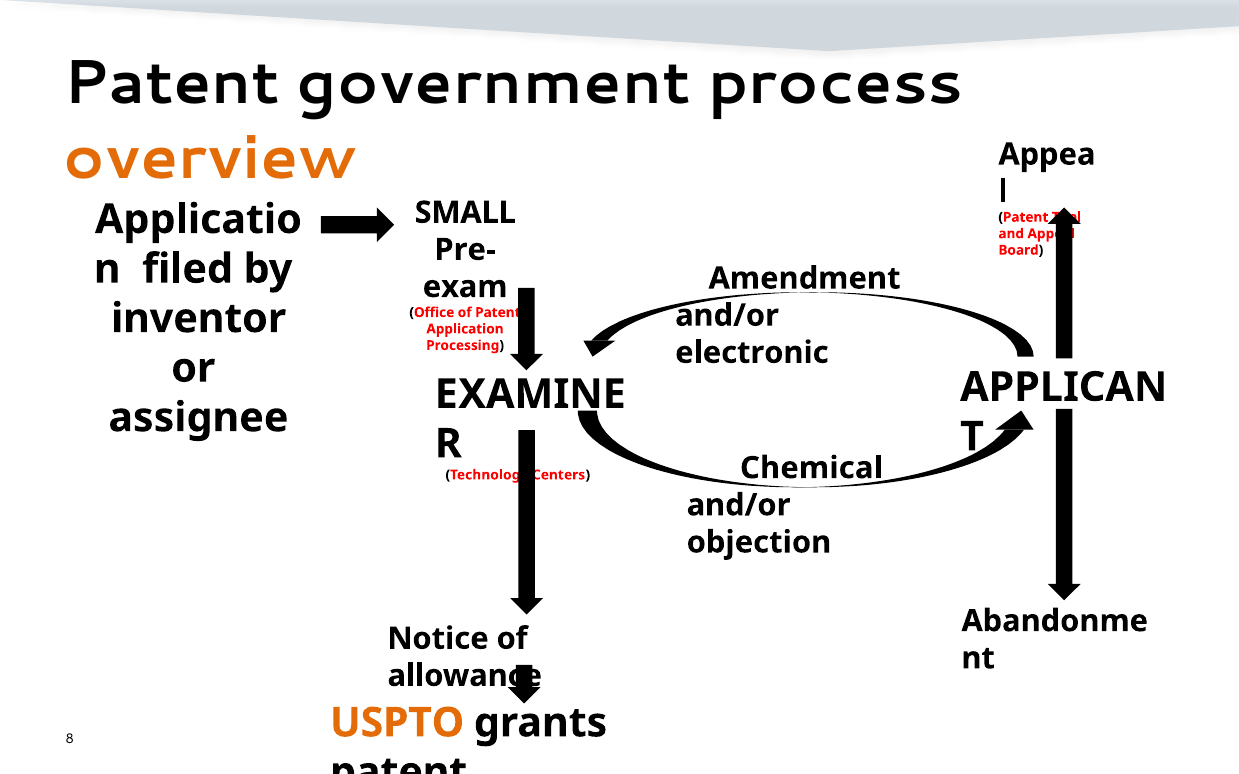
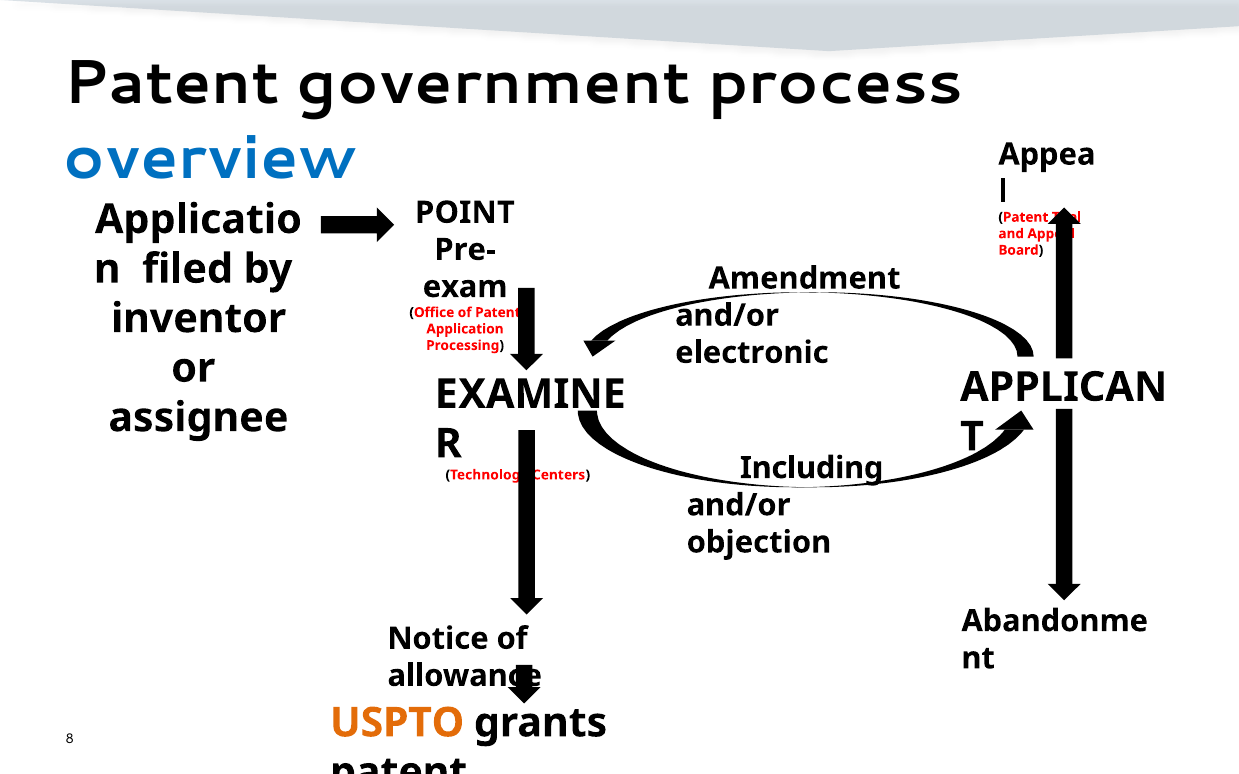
overview colour: orange -> blue
SMALL: SMALL -> POINT
Chemical: Chemical -> Including
